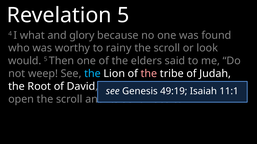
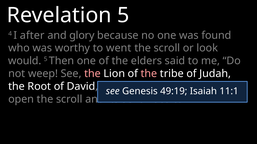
what: what -> after
rainy: rainy -> went
the at (93, 74) colour: light blue -> pink
